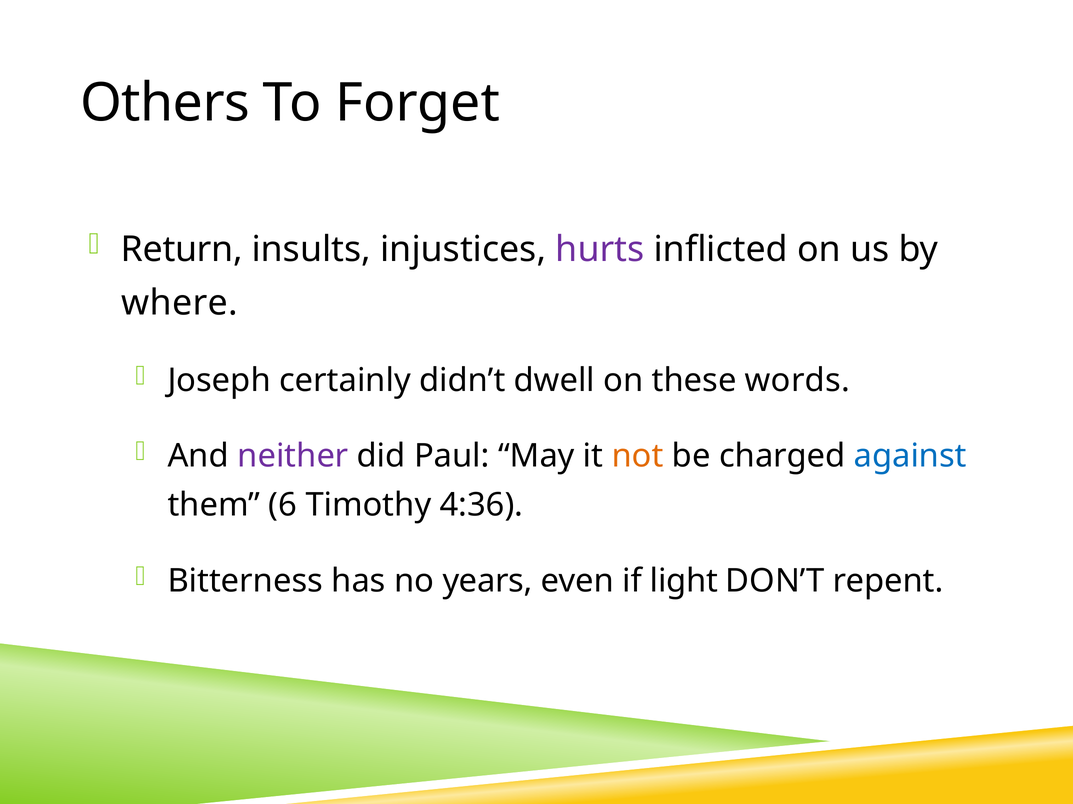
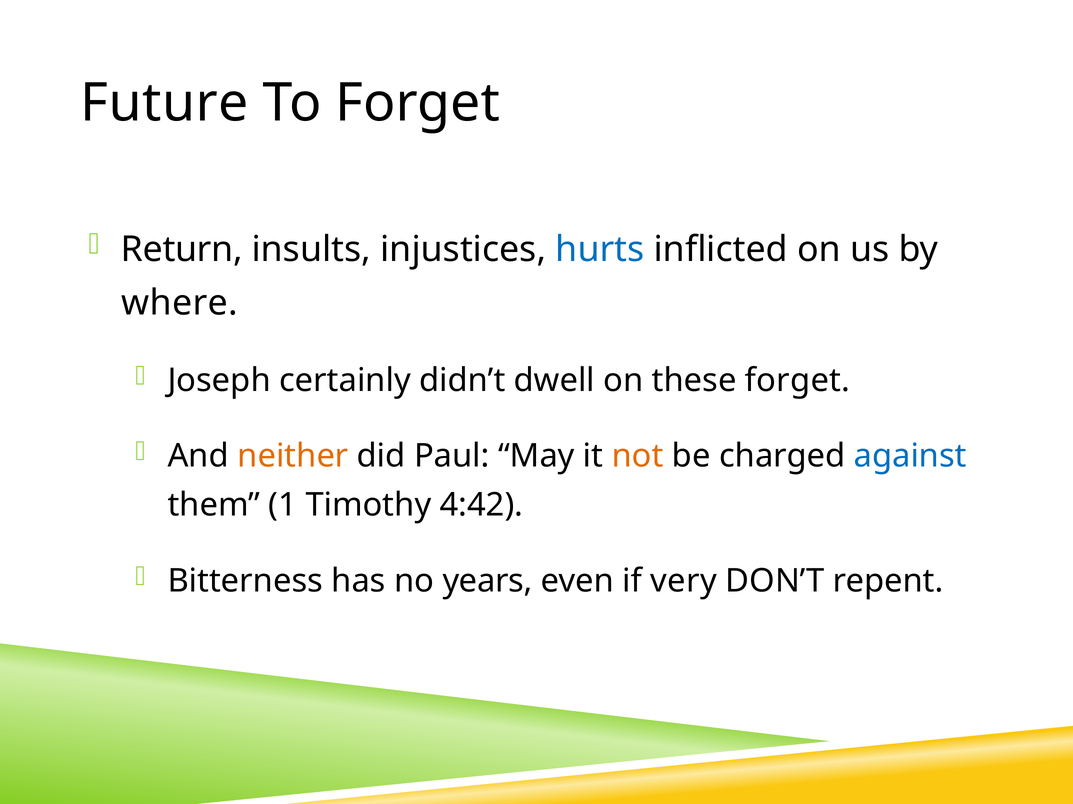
Others: Others -> Future
hurts colour: purple -> blue
these words: words -> forget
neither colour: purple -> orange
6: 6 -> 1
4:36: 4:36 -> 4:42
light: light -> very
